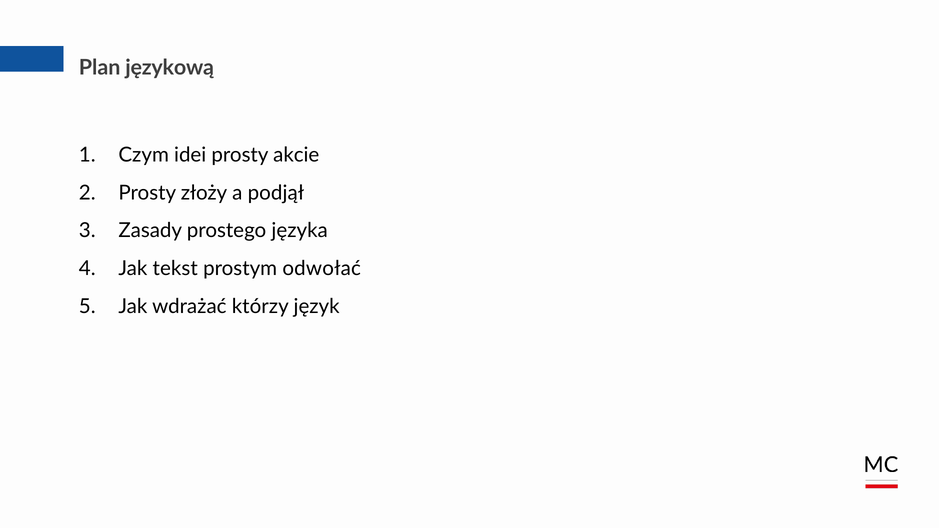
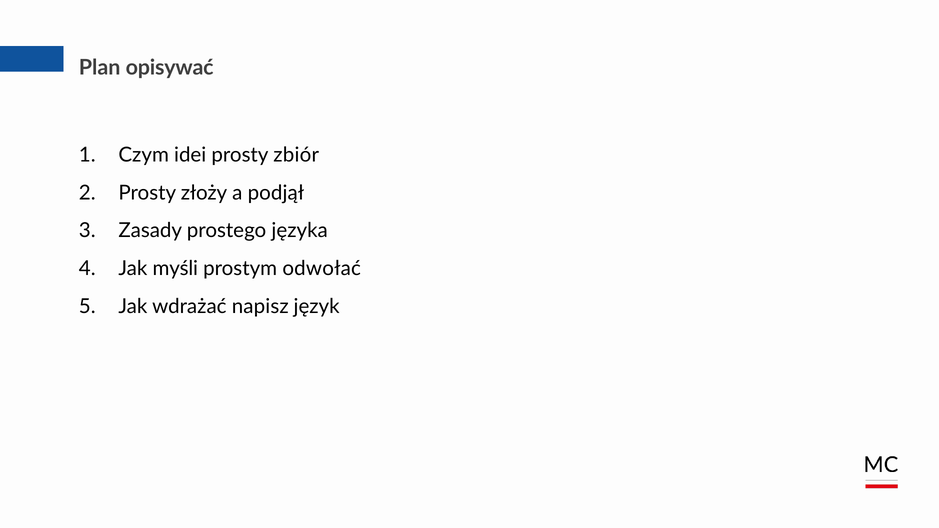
językową: językową -> opisywać
akcie: akcie -> zbiór
tekst: tekst -> myśli
którzy: którzy -> napisz
